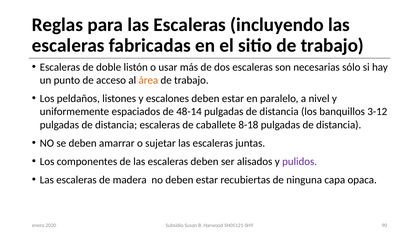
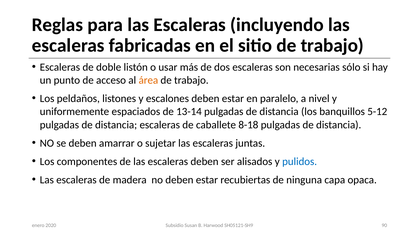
48-14: 48-14 -> 13-14
3-12: 3-12 -> 5-12
pulidos colour: purple -> blue
